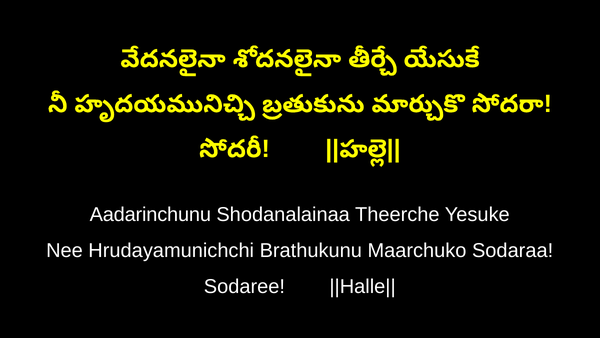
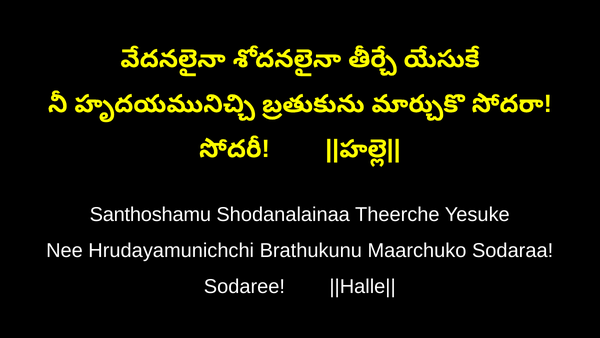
Aadarinchunu: Aadarinchunu -> Santhoshamu
